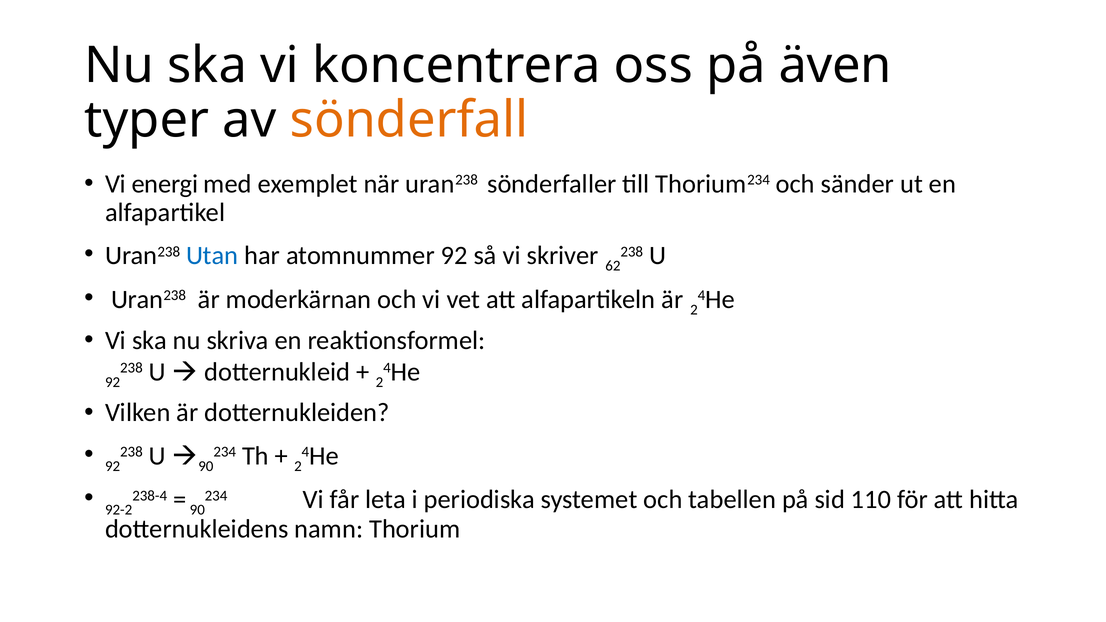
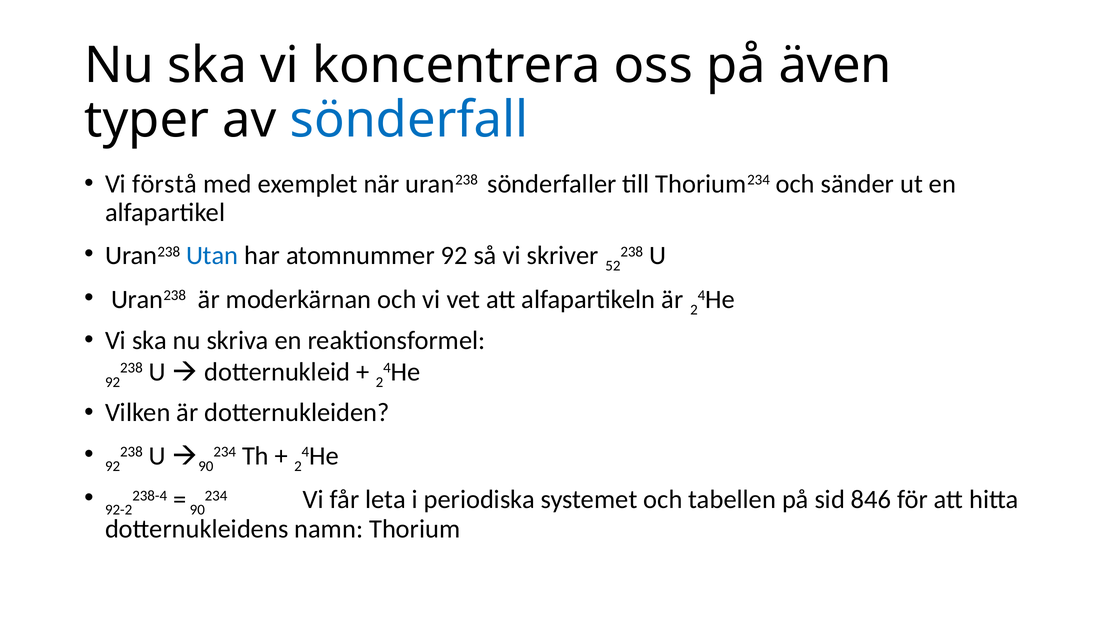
sönderfall colour: orange -> blue
energi: energi -> förstå
62: 62 -> 52
110: 110 -> 846
